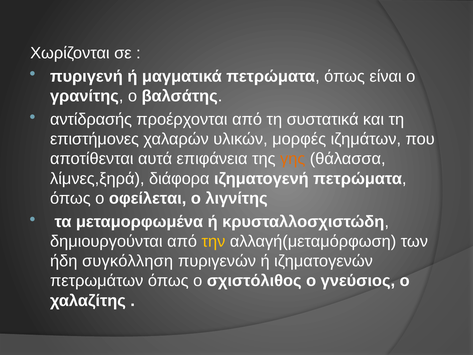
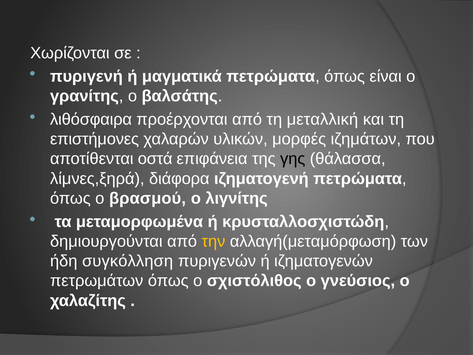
αντίδρασής: αντίδρασής -> λιθόσφαιρα
συστατικά: συστατικά -> μεταλλική
αυτά: αυτά -> οστά
γης colour: orange -> black
οφείλεται: οφείλεται -> βρασμού
